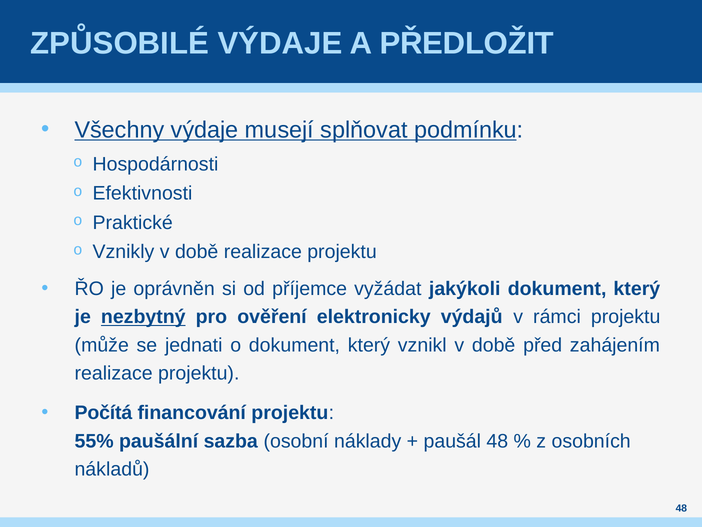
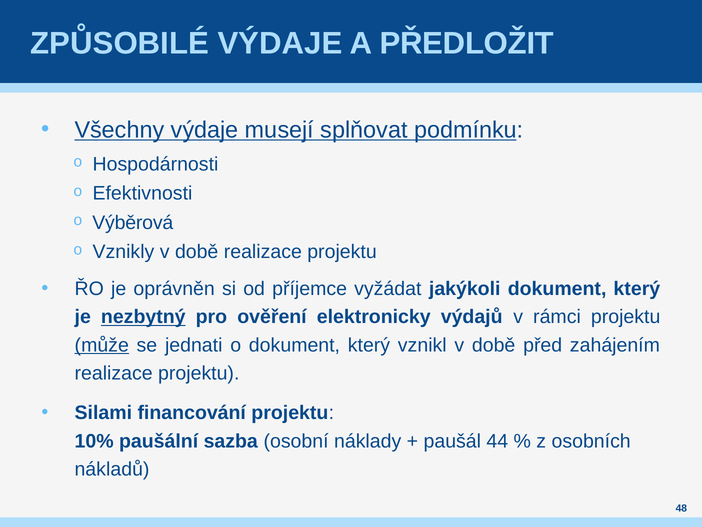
Praktické: Praktické -> Výběrová
může underline: none -> present
Počítá: Počítá -> Silami
55%: 55% -> 10%
paušál 48: 48 -> 44
